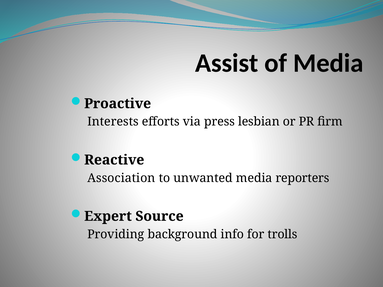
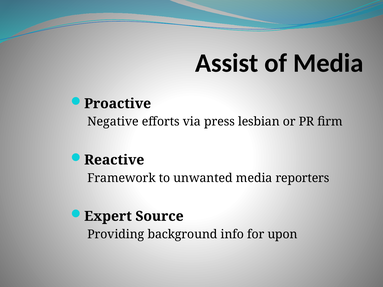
Interests: Interests -> Negative
Association: Association -> Framework
trolls: trolls -> upon
